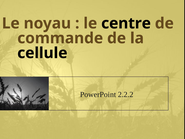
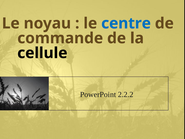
centre colour: black -> blue
